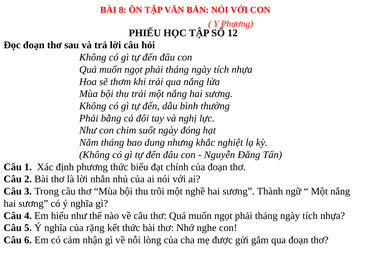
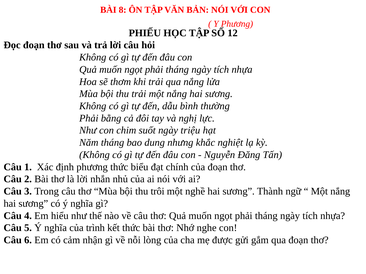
đóng: đóng -> triệu
rặng: rặng -> trình
